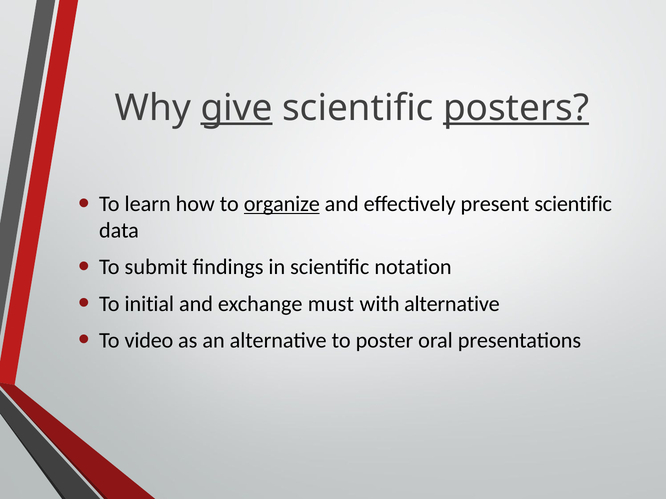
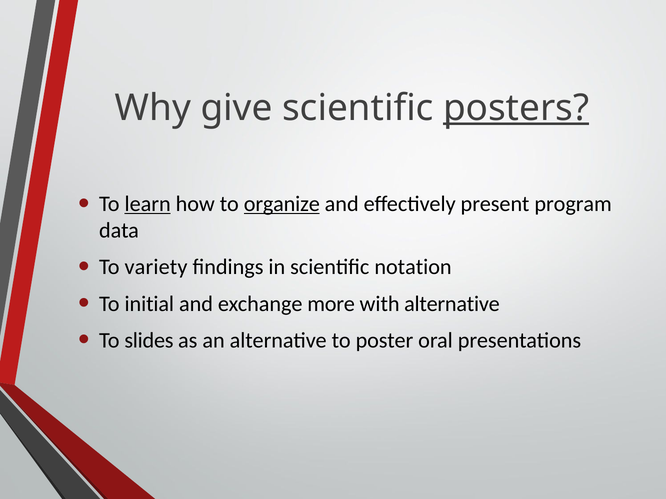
give underline: present -> none
learn underline: none -> present
present scientific: scientific -> program
submit: submit -> variety
must: must -> more
video: video -> slides
